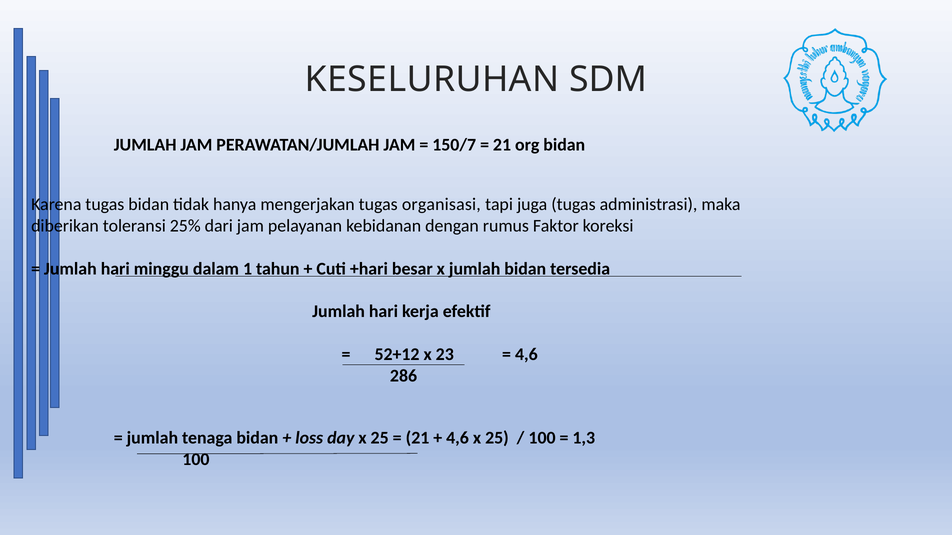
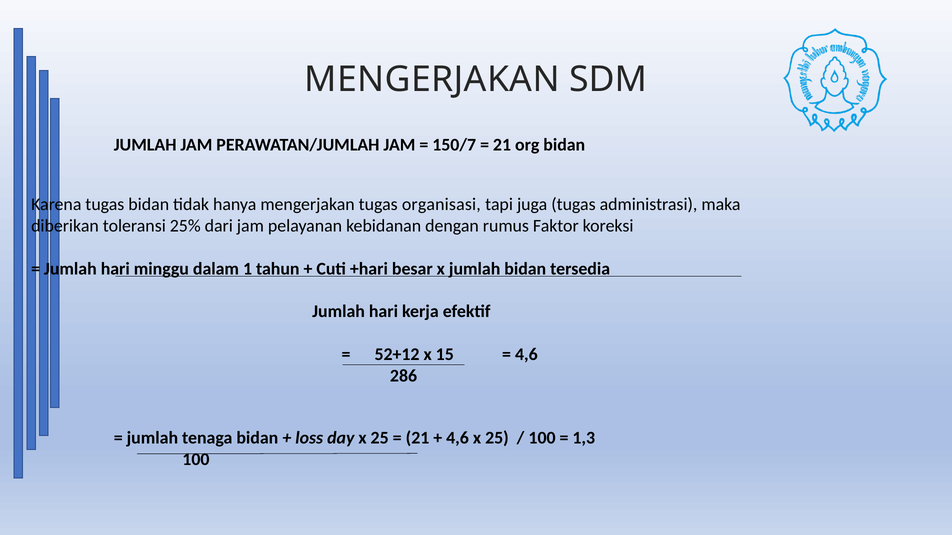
KESELURUHAN at (432, 80): KESELURUHAN -> MENGERJAKAN
23: 23 -> 15
